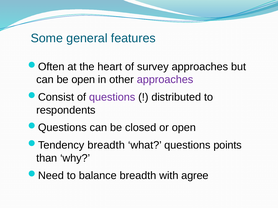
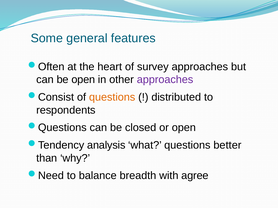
questions at (112, 97) colour: purple -> orange
breadth at (106, 146): breadth -> analysis
points: points -> better
